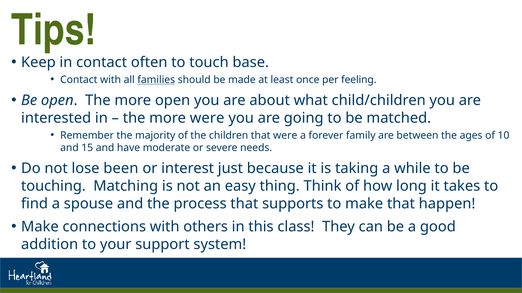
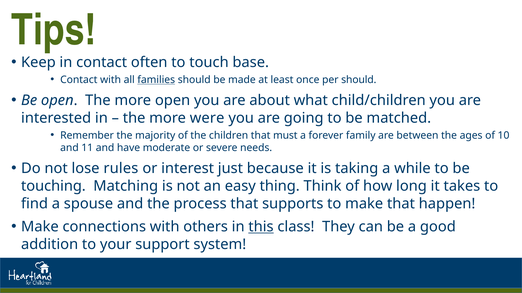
per feeling: feeling -> should
that were: were -> must
15: 15 -> 11
been: been -> rules
this underline: none -> present
